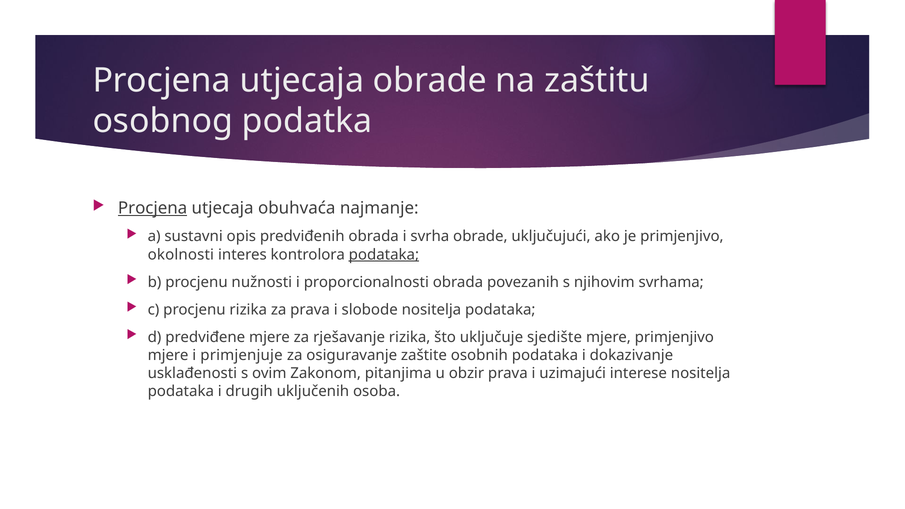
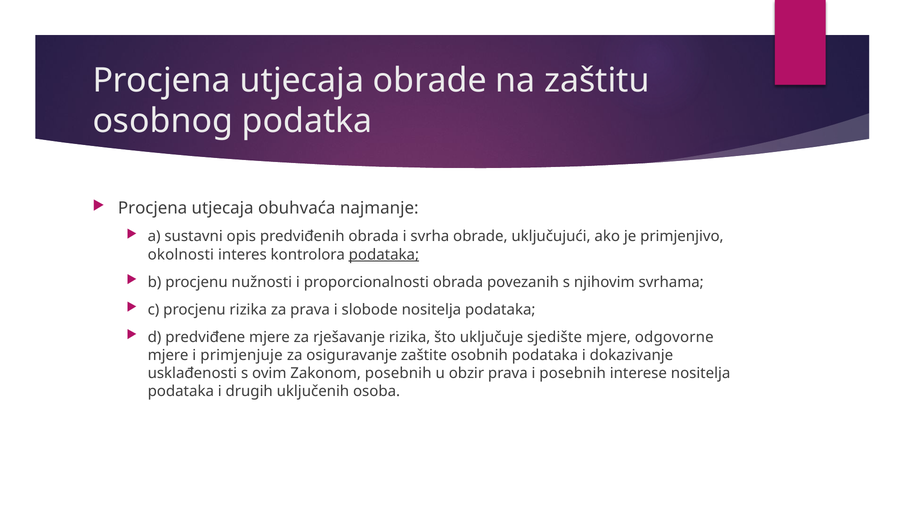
Procjena at (153, 208) underline: present -> none
mjere primjenjivo: primjenjivo -> odgovorne
Zakonom pitanjima: pitanjima -> posebnih
i uzimajući: uzimajući -> posebnih
